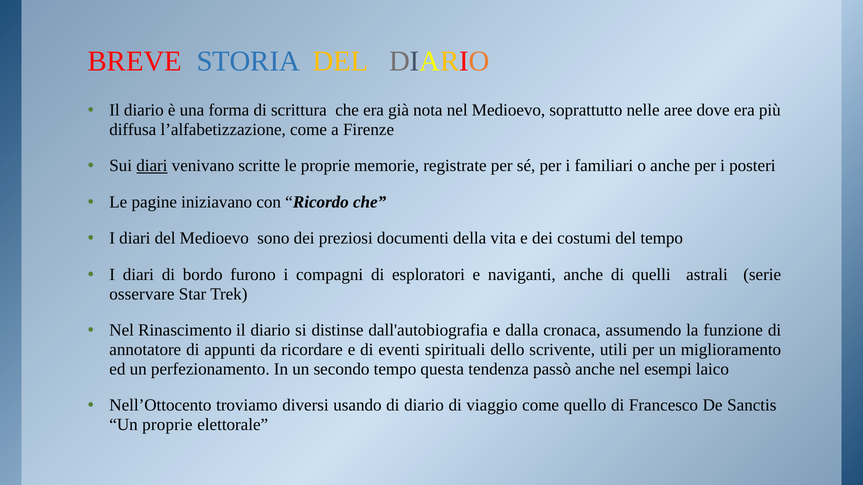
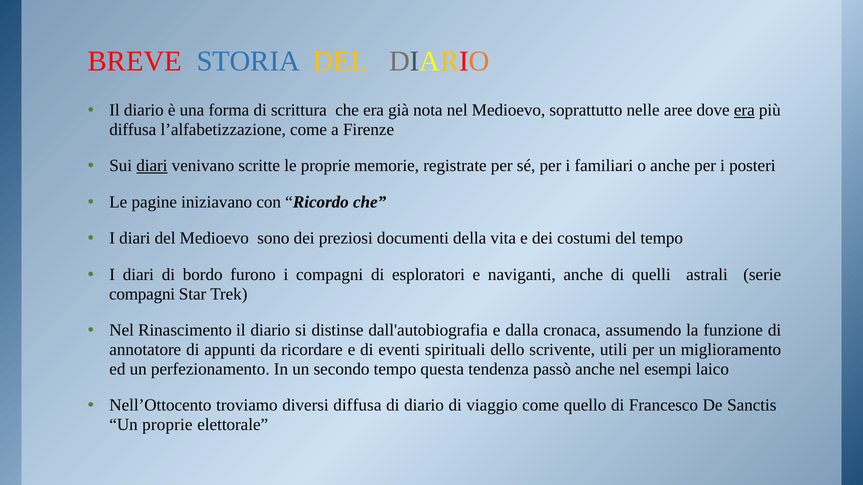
era at (744, 110) underline: none -> present
osservare at (142, 294): osservare -> compagni
diversi usando: usando -> diffusa
